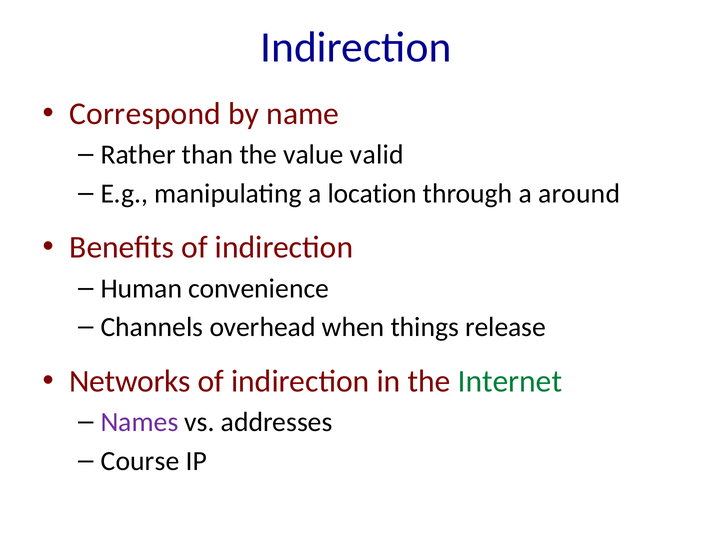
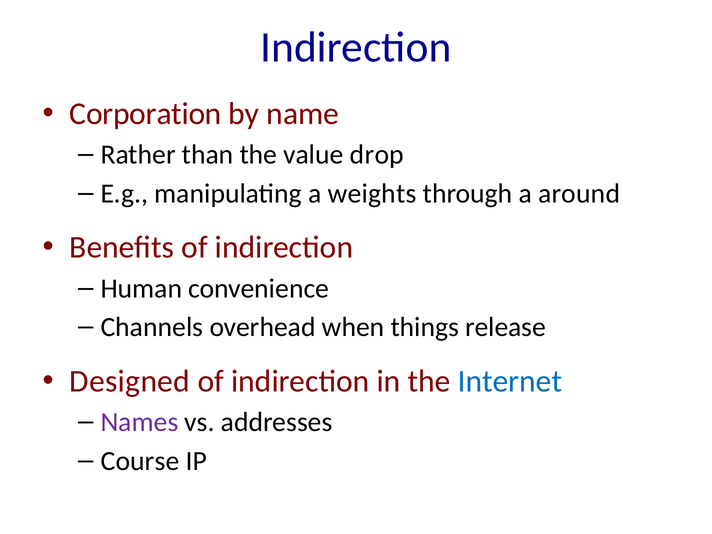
Correspond: Correspond -> Corporation
valid: valid -> drop
location: location -> weights
Networks: Networks -> Designed
Internet colour: green -> blue
